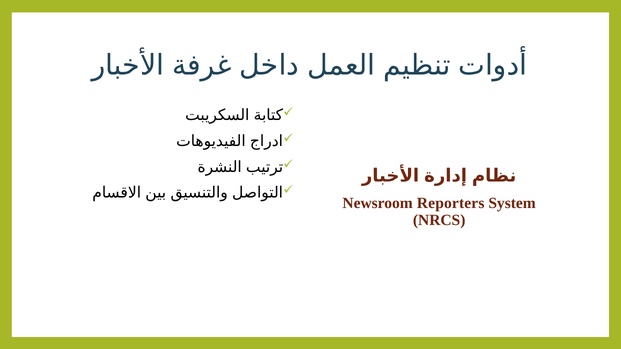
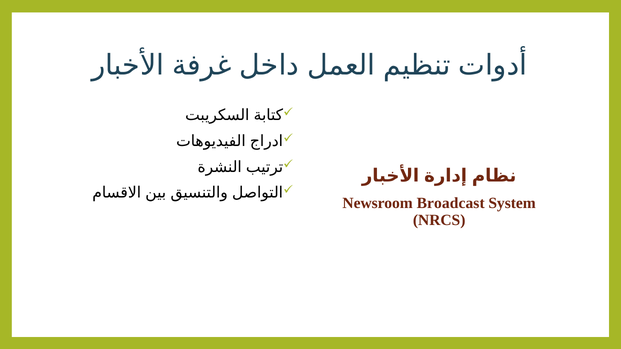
Reporters: Reporters -> Broadcast
